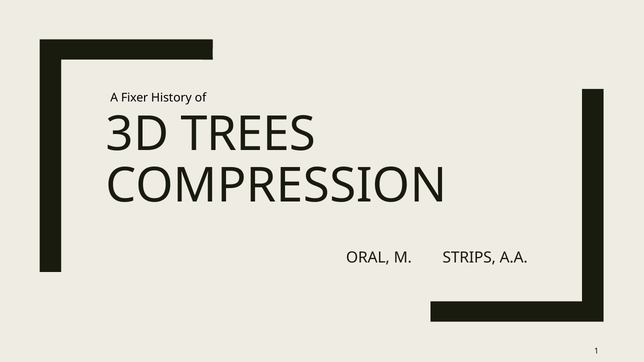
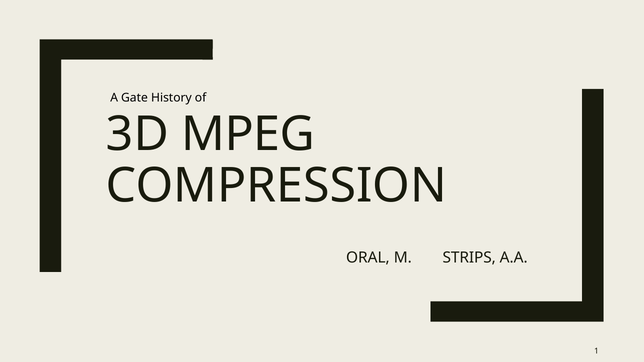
Fixer: Fixer -> Gate
TREES: TREES -> MPEG
